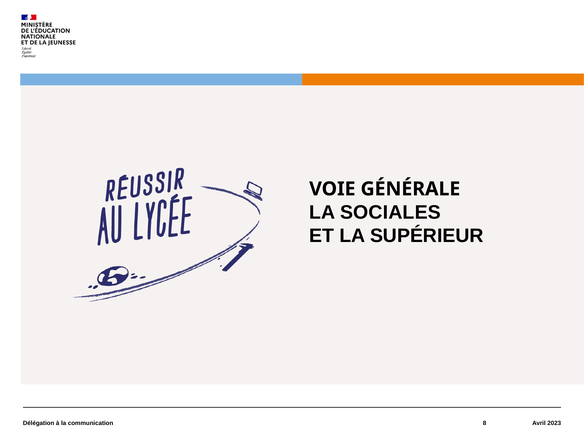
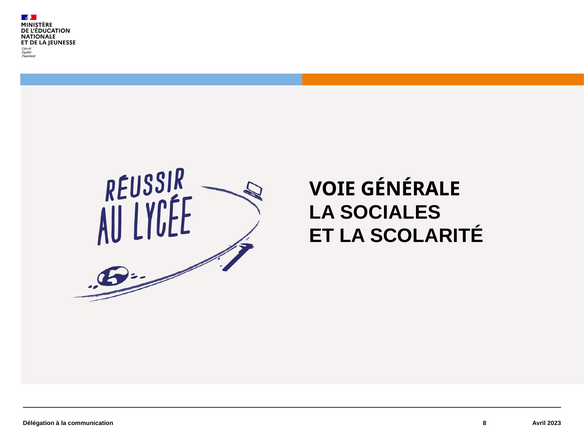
SUPÉRIEUR: SUPÉRIEUR -> SCOLARITÉ
